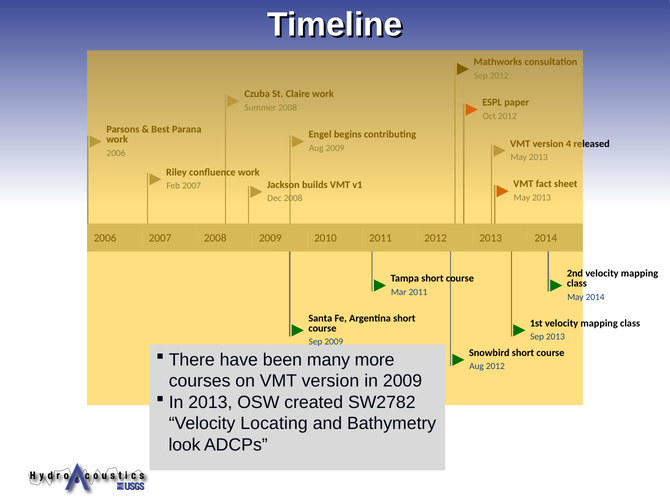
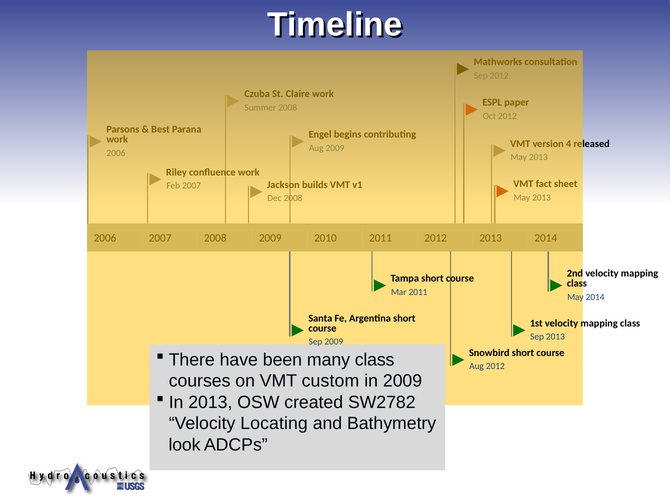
many more: more -> class
on VMT version: version -> custom
